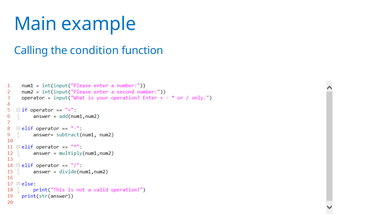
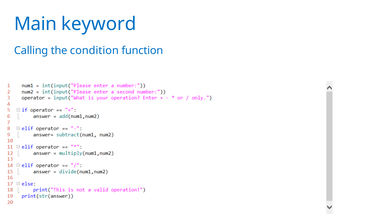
example: example -> keyword
